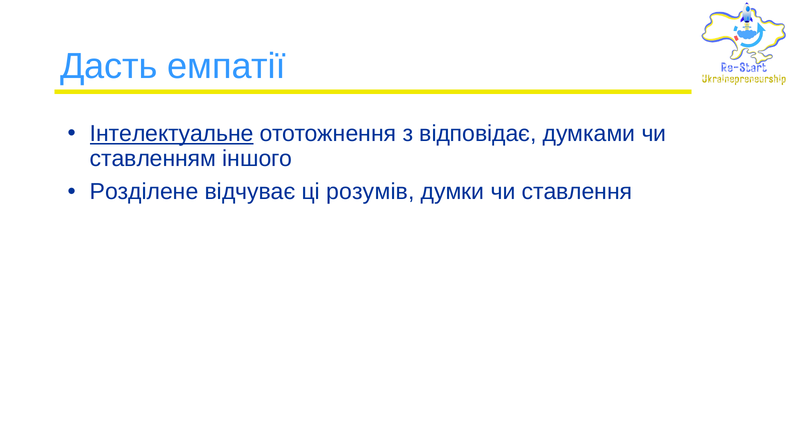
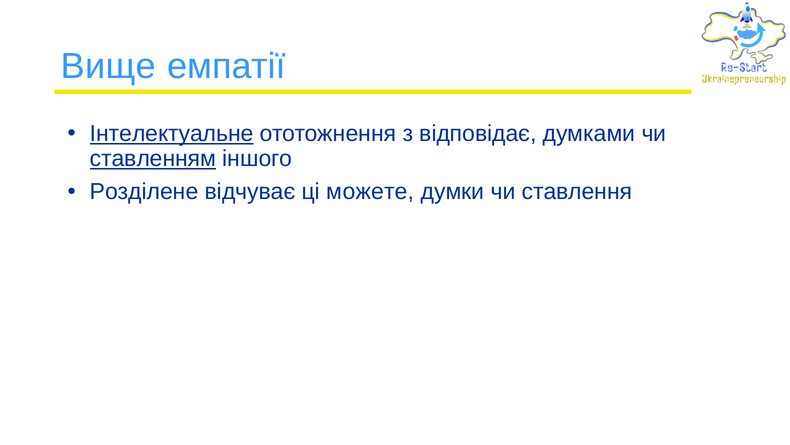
Дасть: Дасть -> Вище
ставленням underline: none -> present
розумів: розумів -> можете
